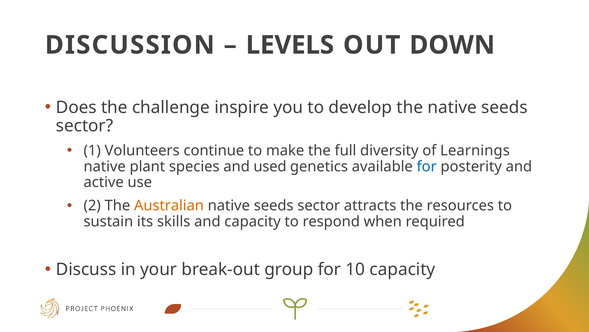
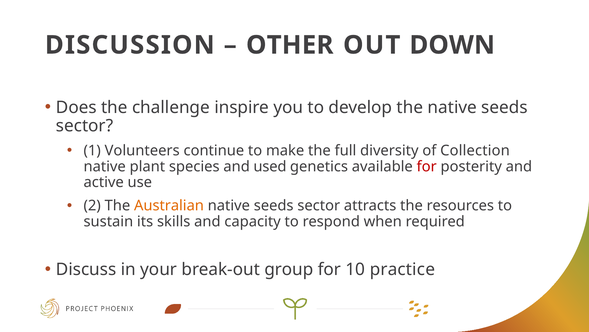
LEVELS: LEVELS -> OTHER
Learnings: Learnings -> Collection
for at (427, 166) colour: blue -> red
10 capacity: capacity -> practice
